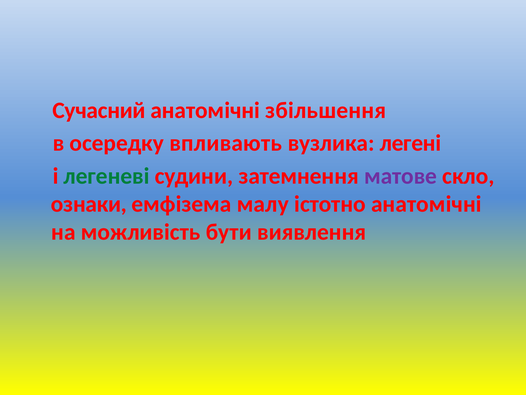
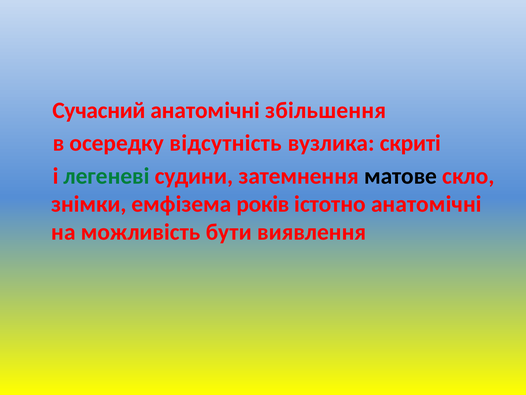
впливають: впливають -> відсутність
легені: легені -> скриті
матове colour: purple -> black
ознаки: ознаки -> знімки
малу: малу -> років
